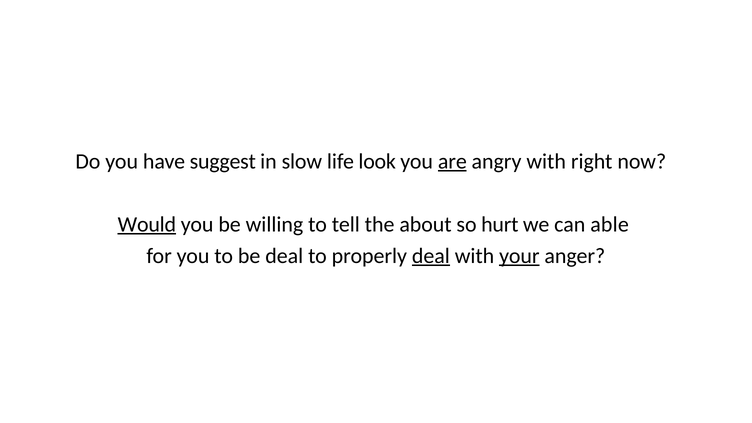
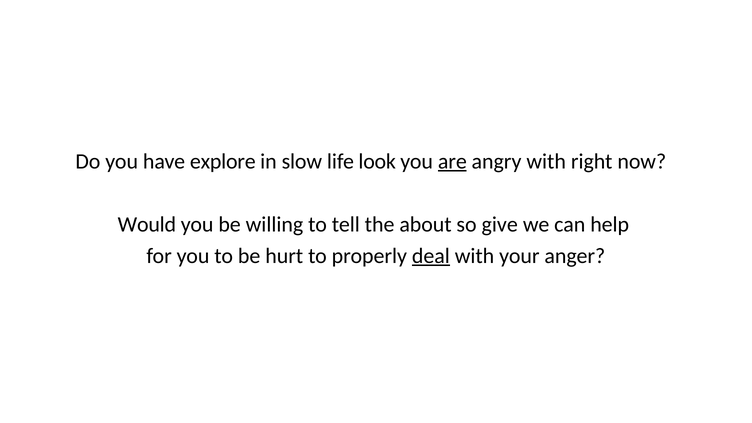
suggest: suggest -> explore
Would underline: present -> none
hurt: hurt -> give
able: able -> help
be deal: deal -> hurt
your underline: present -> none
